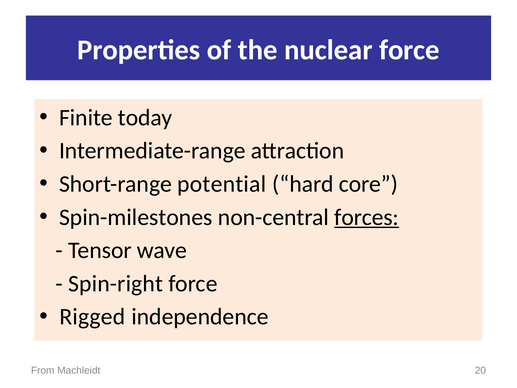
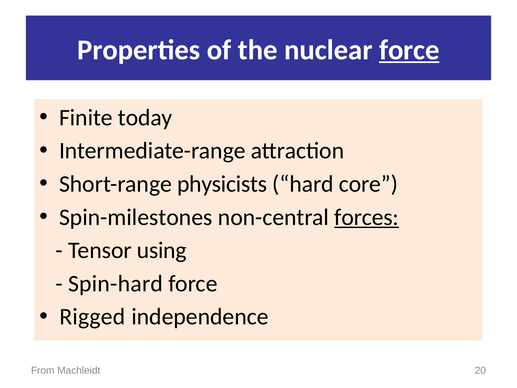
force at (409, 50) underline: none -> present
potential: potential -> physicists
wave: wave -> using
Spin-right: Spin-right -> Spin-hard
